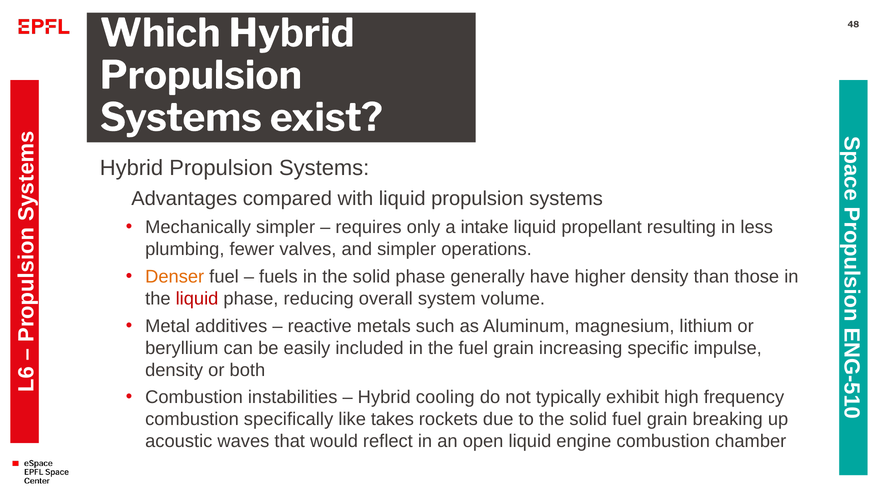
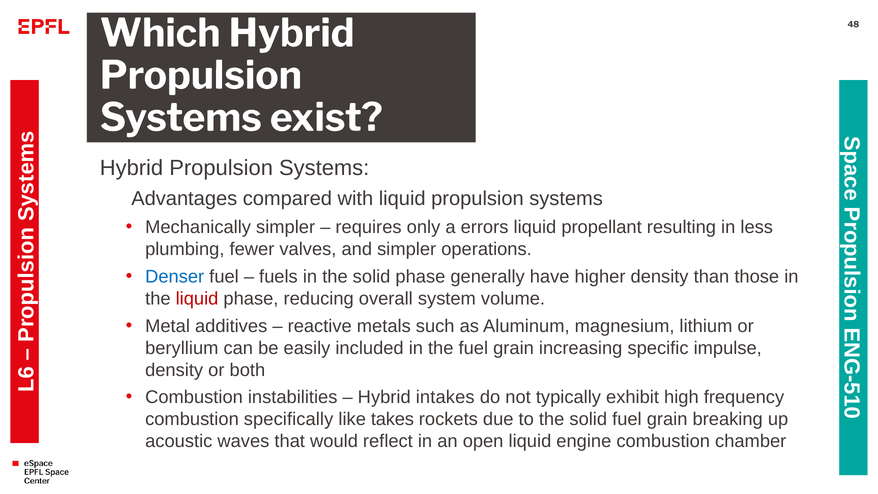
intake: intake -> errors
Denser colour: orange -> blue
cooling: cooling -> intakes
